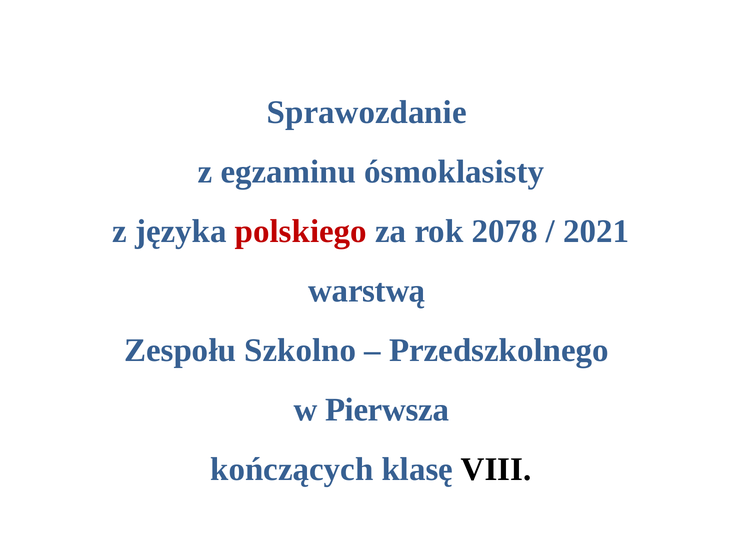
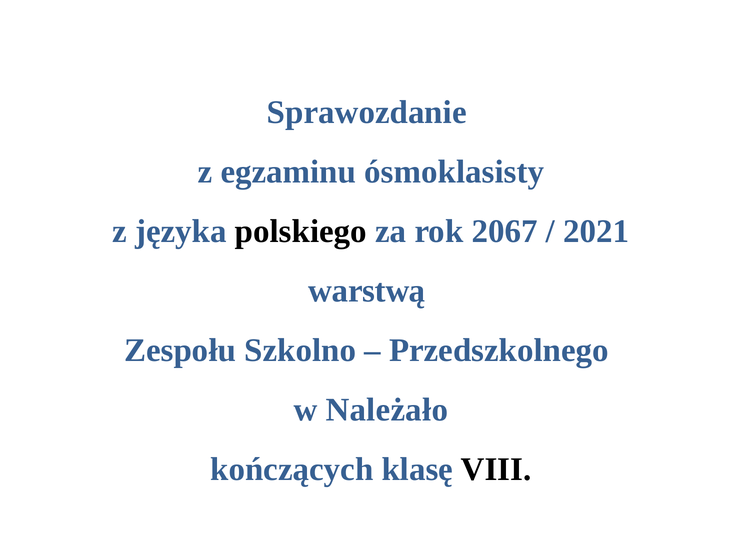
polskiego colour: red -> black
2078: 2078 -> 2067
Pierwsza: Pierwsza -> Należało
